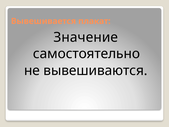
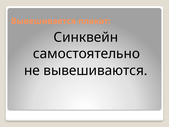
Значение: Значение -> Синквейн
